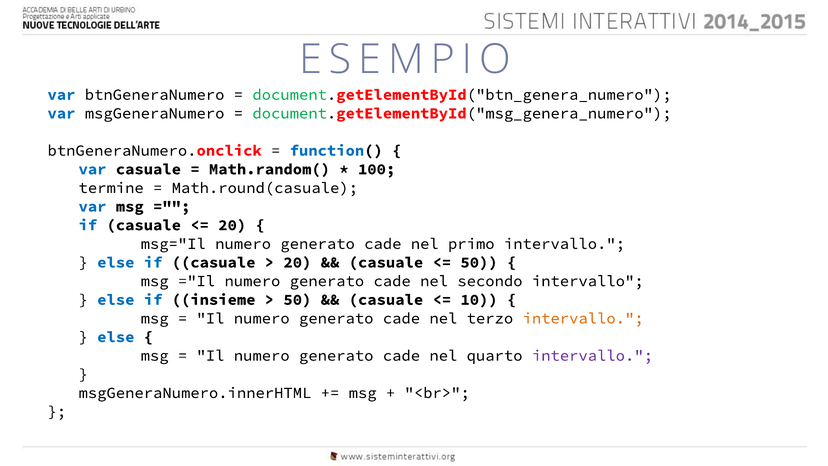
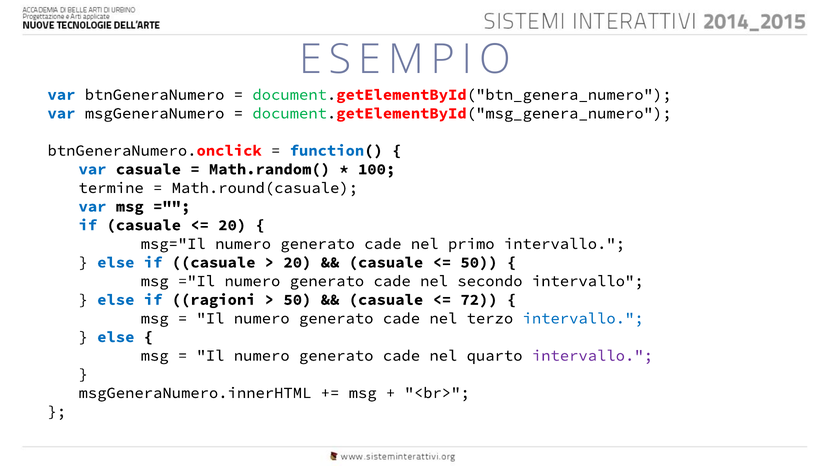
insieme: insieme -> ragioni
10: 10 -> 72
intervallo at (583, 318) colour: orange -> blue
